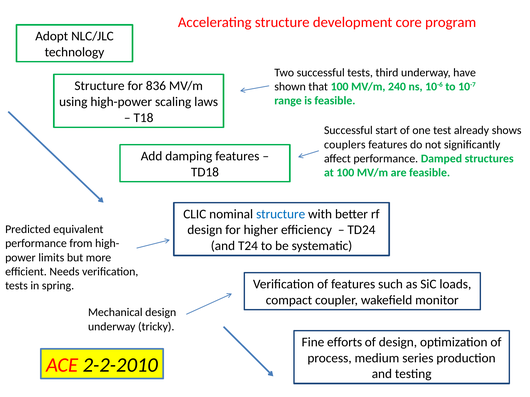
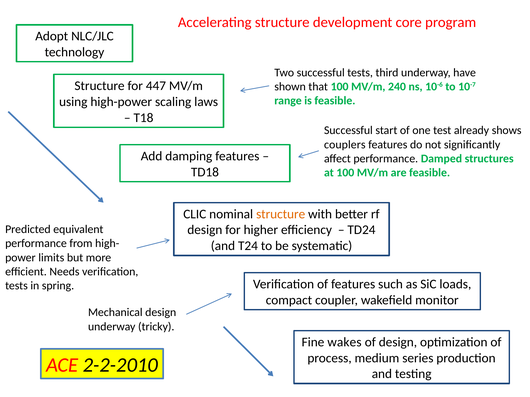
836: 836 -> 447
structure at (281, 214) colour: blue -> orange
efforts: efforts -> wakes
